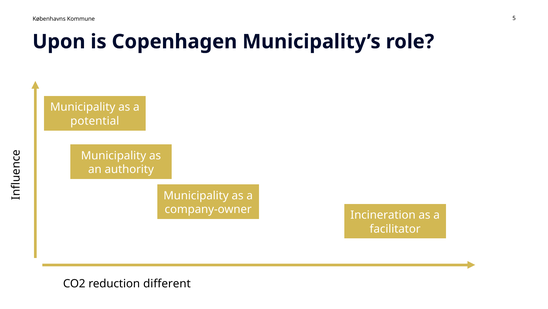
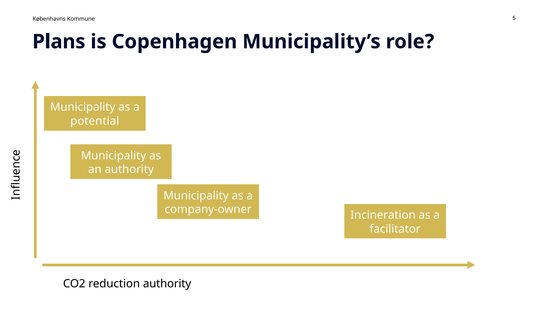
Upon: Upon -> Plans
reduction different: different -> authority
